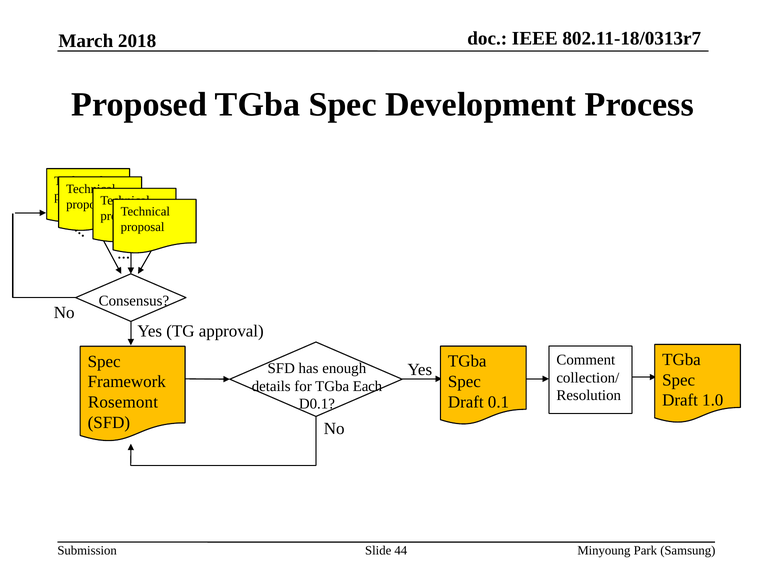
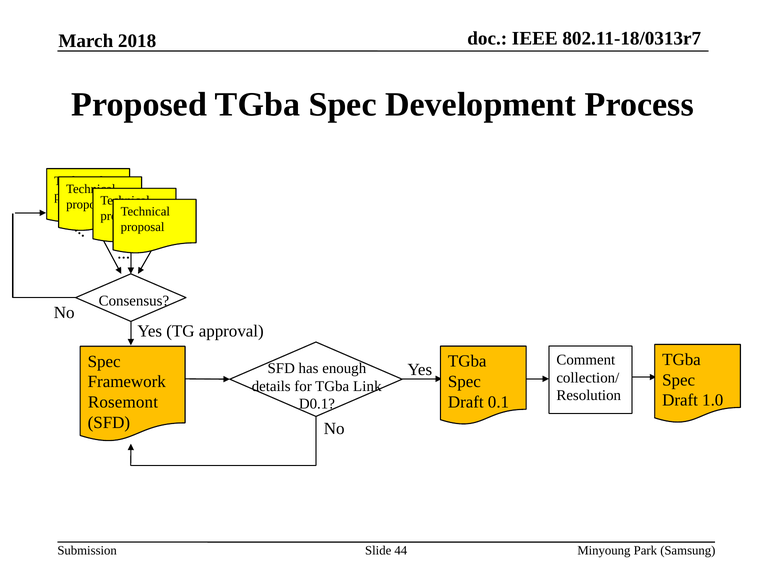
Each: Each -> Link
